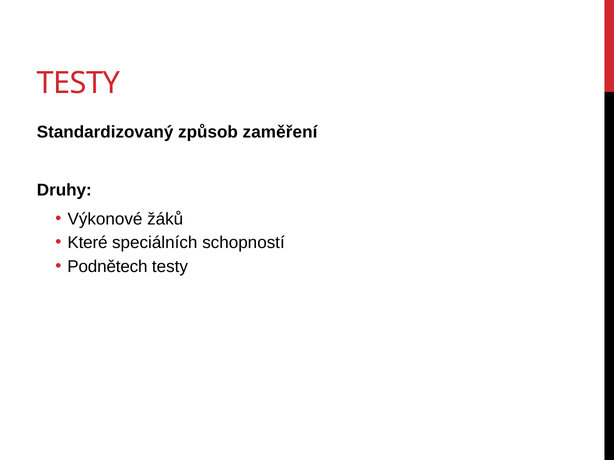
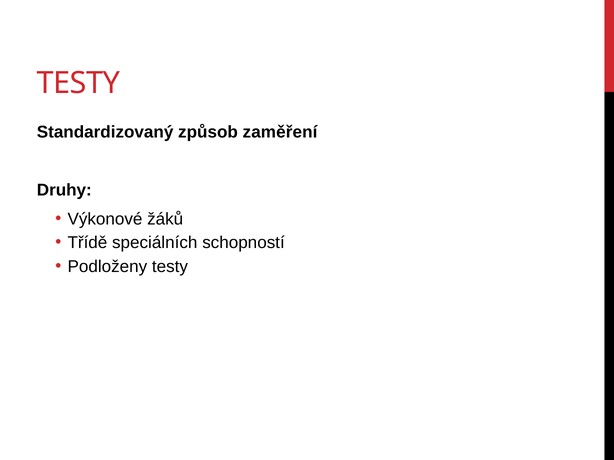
Které: Které -> Třídě
Podnětech: Podnětech -> Podloženy
